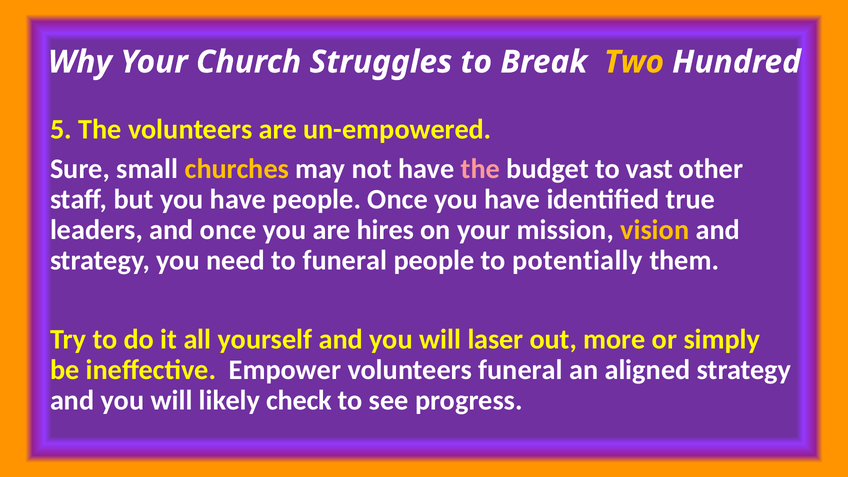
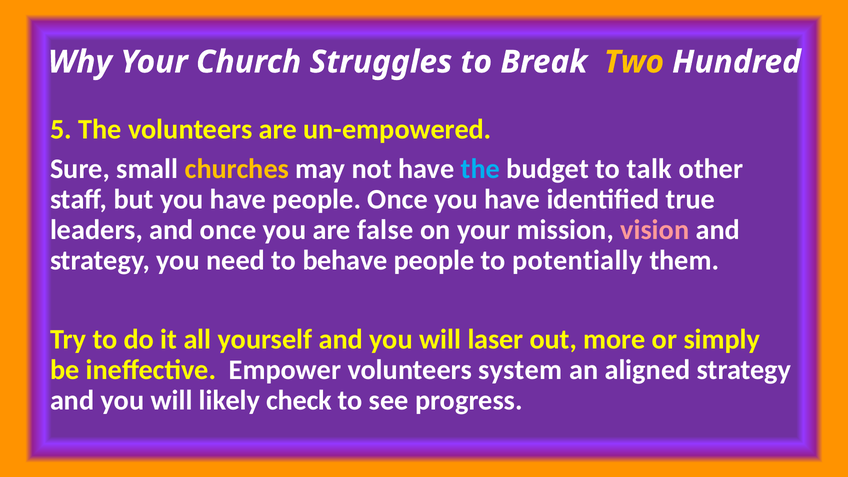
the at (480, 169) colour: pink -> light blue
vast: vast -> talk
hires: hires -> false
vision colour: yellow -> pink
to funeral: funeral -> behave
volunteers funeral: funeral -> system
